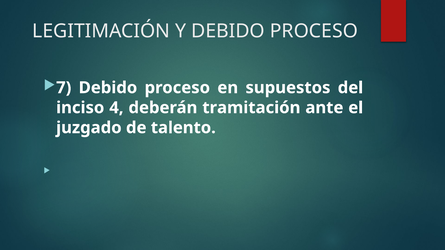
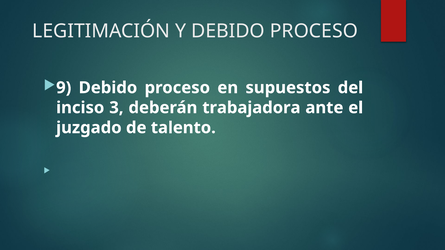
7: 7 -> 9
4: 4 -> 3
tramitación: tramitación -> trabajadora
